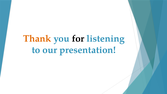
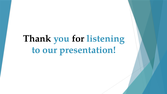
Thank colour: orange -> black
